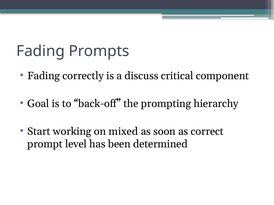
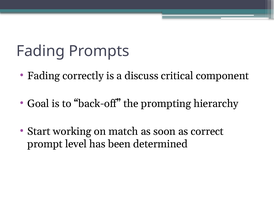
mixed: mixed -> match
